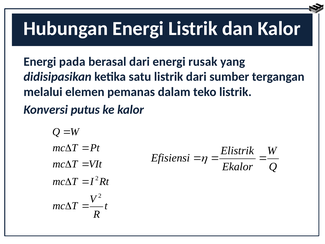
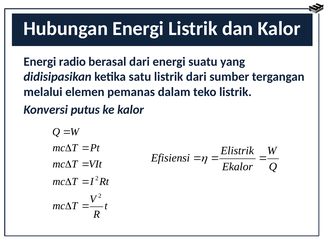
pada: pada -> radio
rusak: rusak -> suatu
